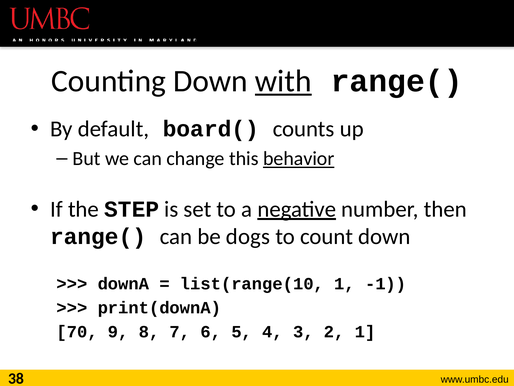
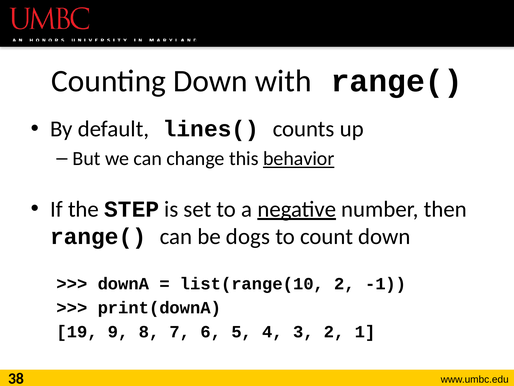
with underline: present -> none
board(: board( -> lines(
list(range(10 1: 1 -> 2
70: 70 -> 19
